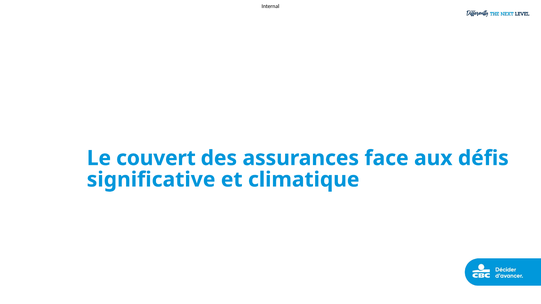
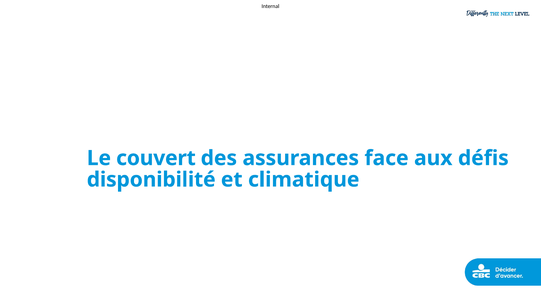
significative: significative -> disponibilité
